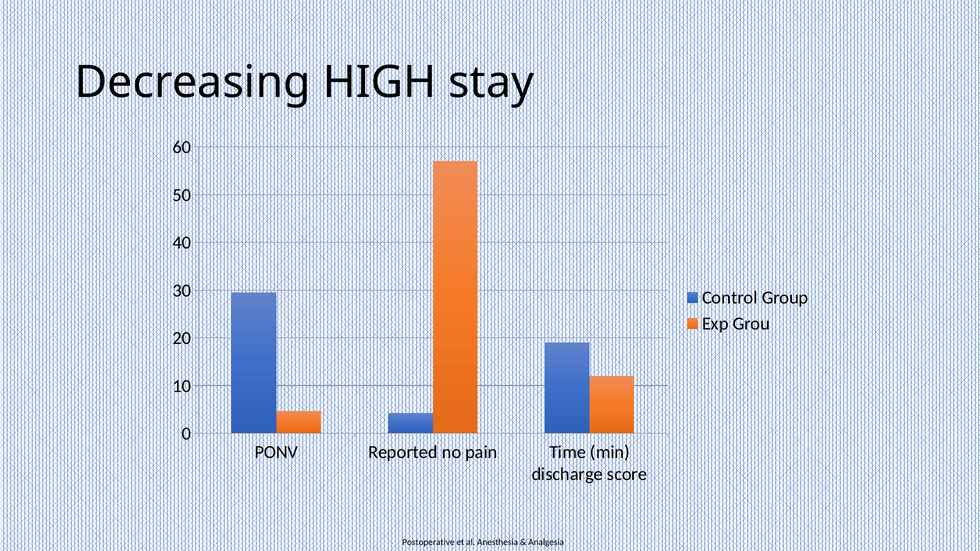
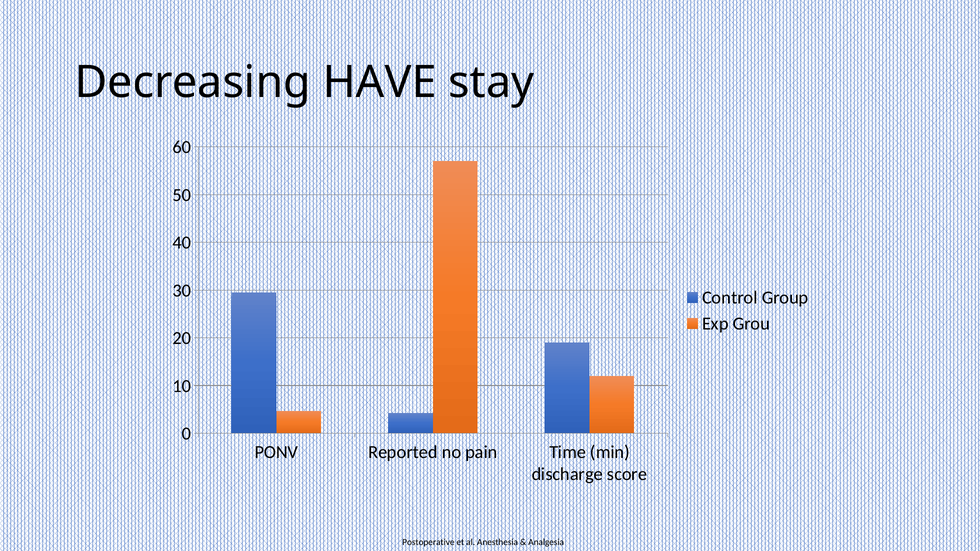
HIGH: HIGH -> HAVE
